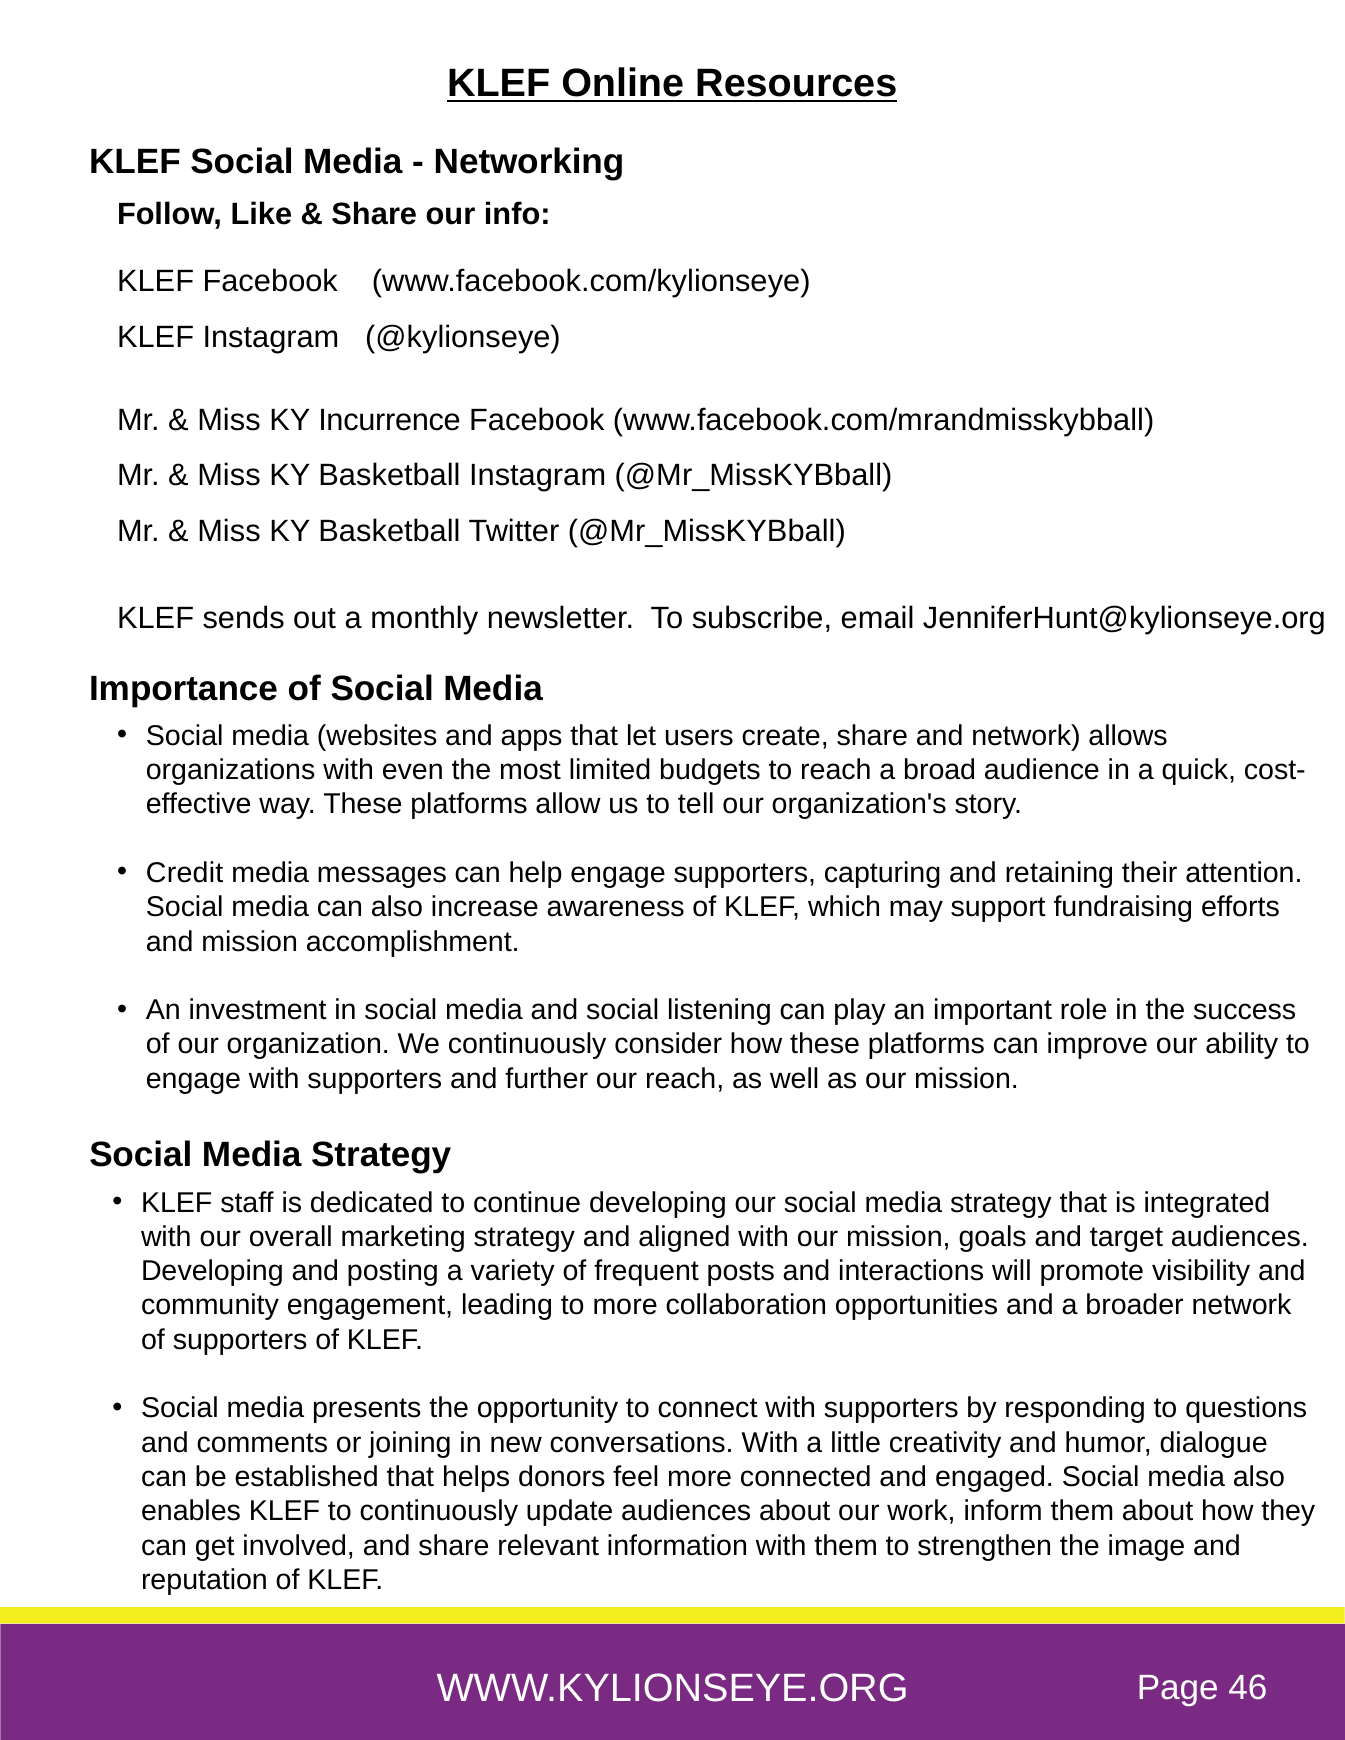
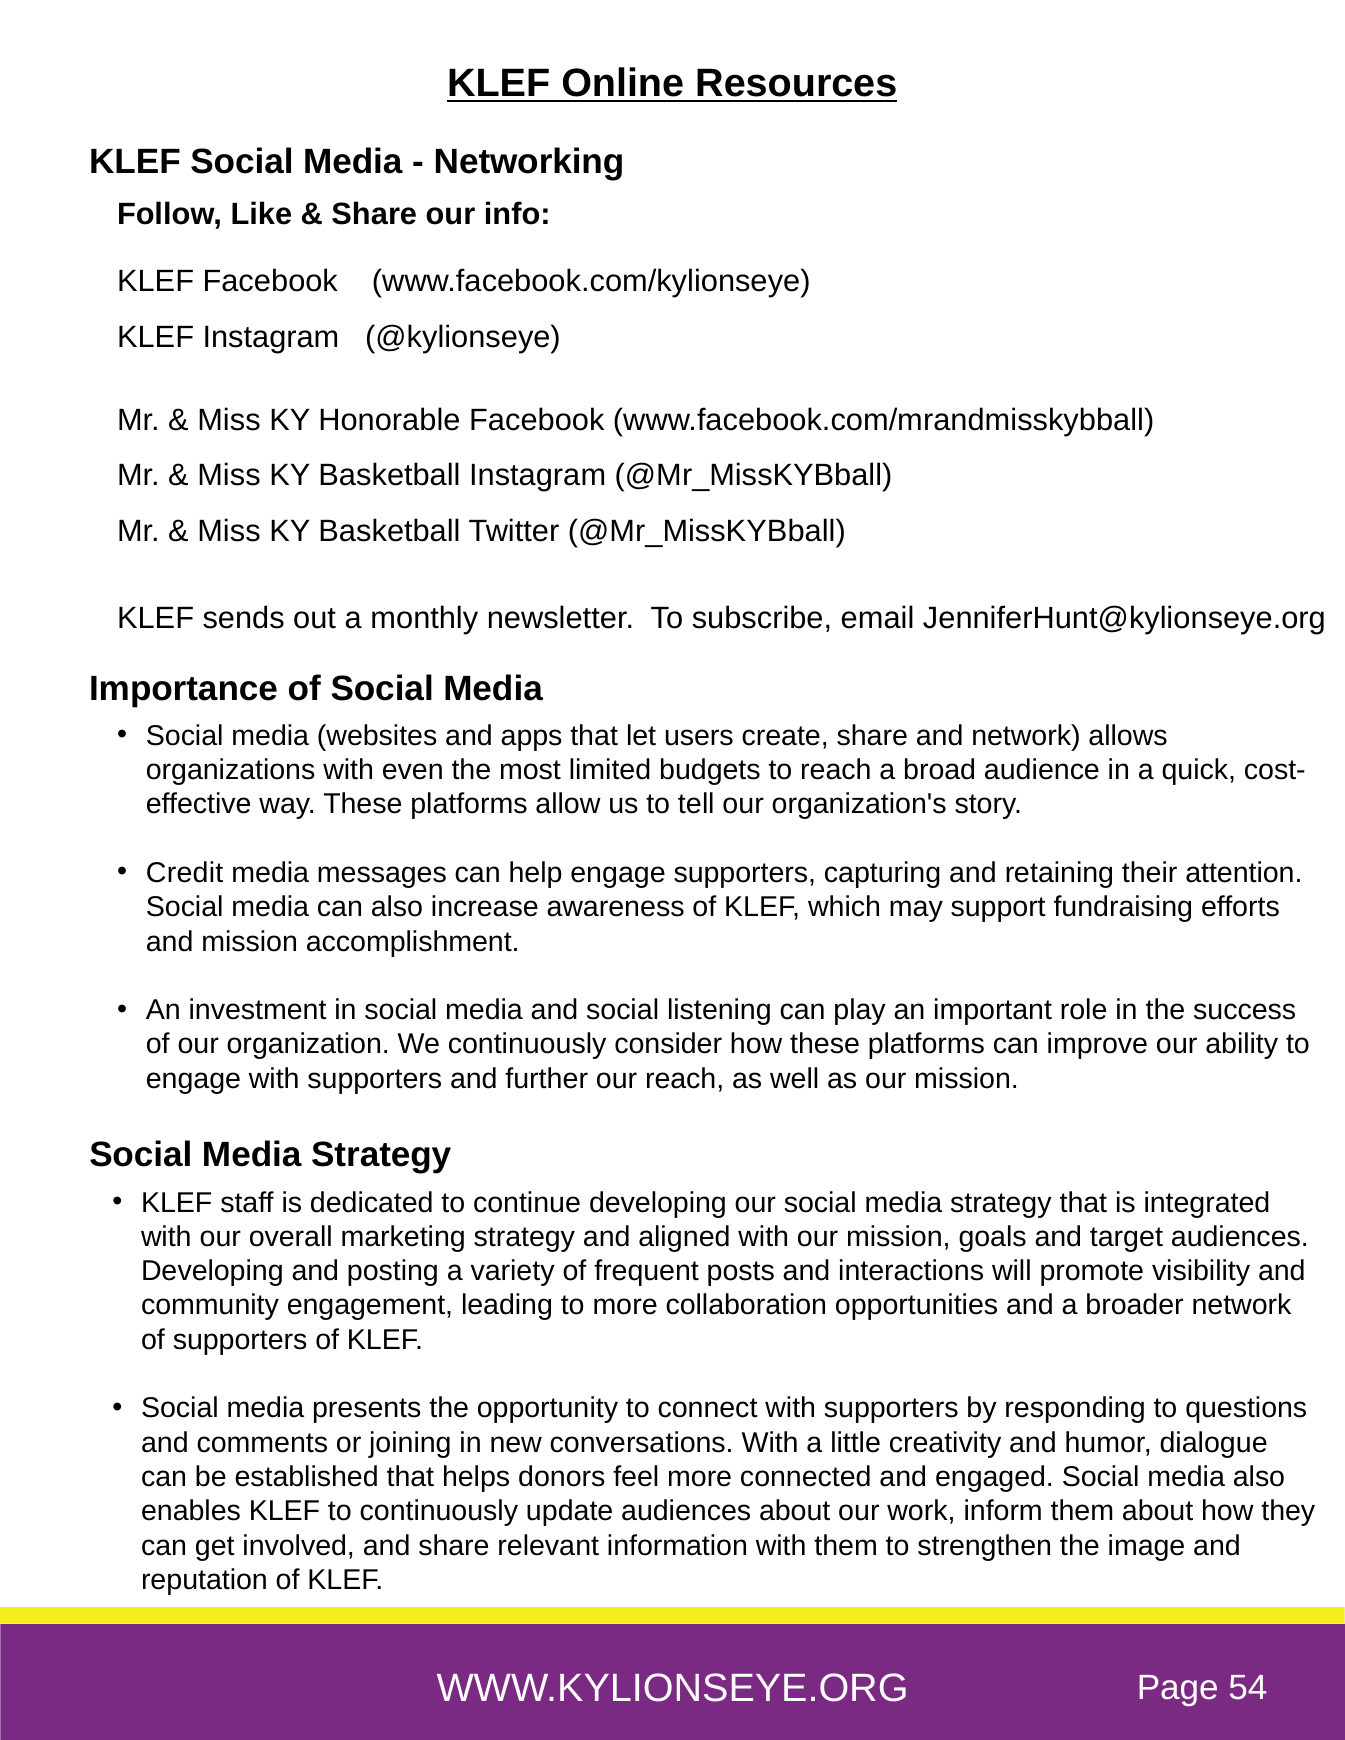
Incurrence: Incurrence -> Honorable
46: 46 -> 54
